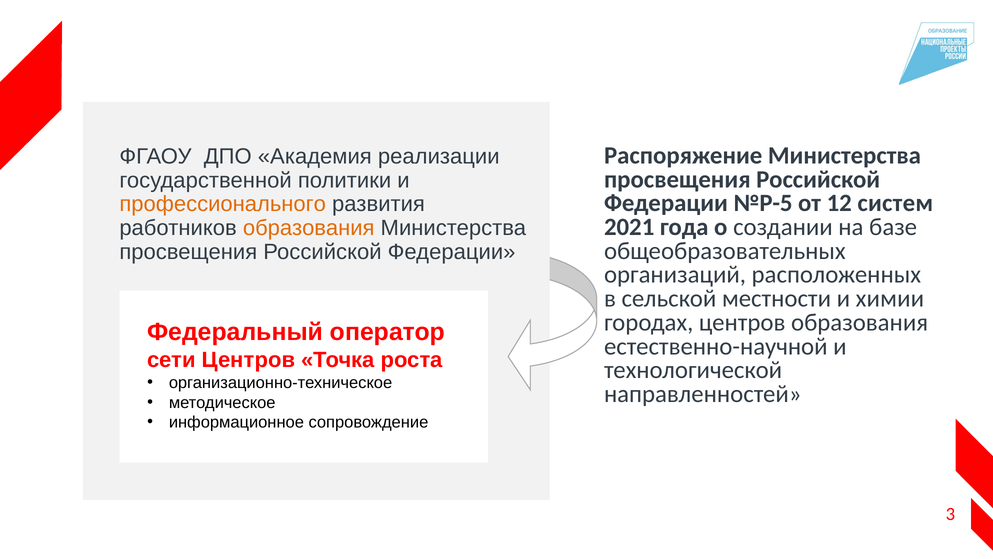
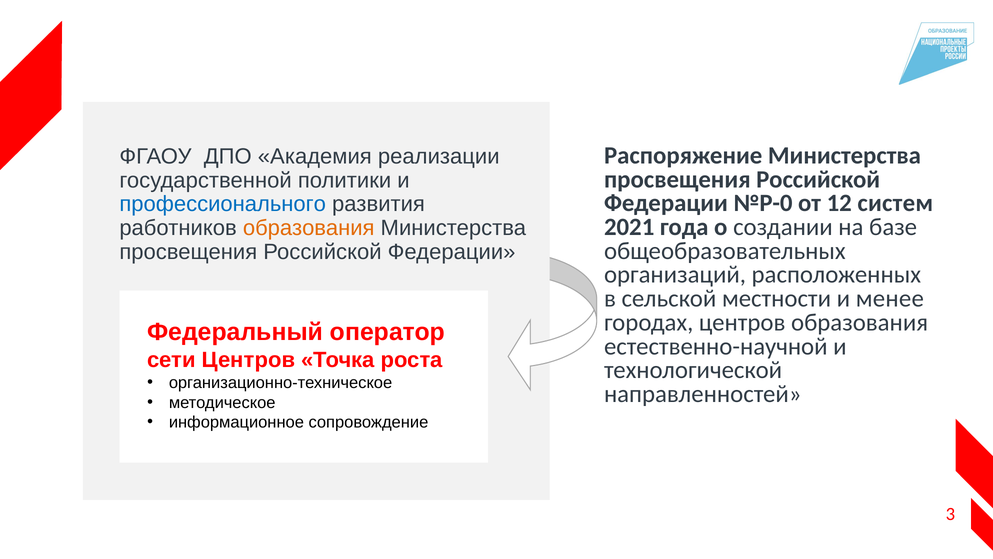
№P-5: №P-5 -> №P-0
профессионального colour: orange -> blue
химии: химии -> менее
